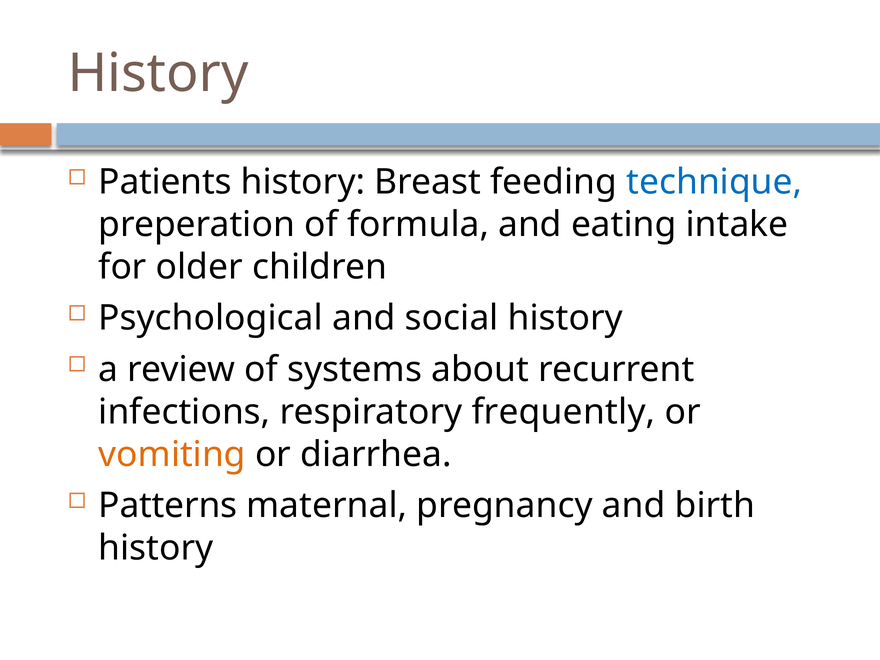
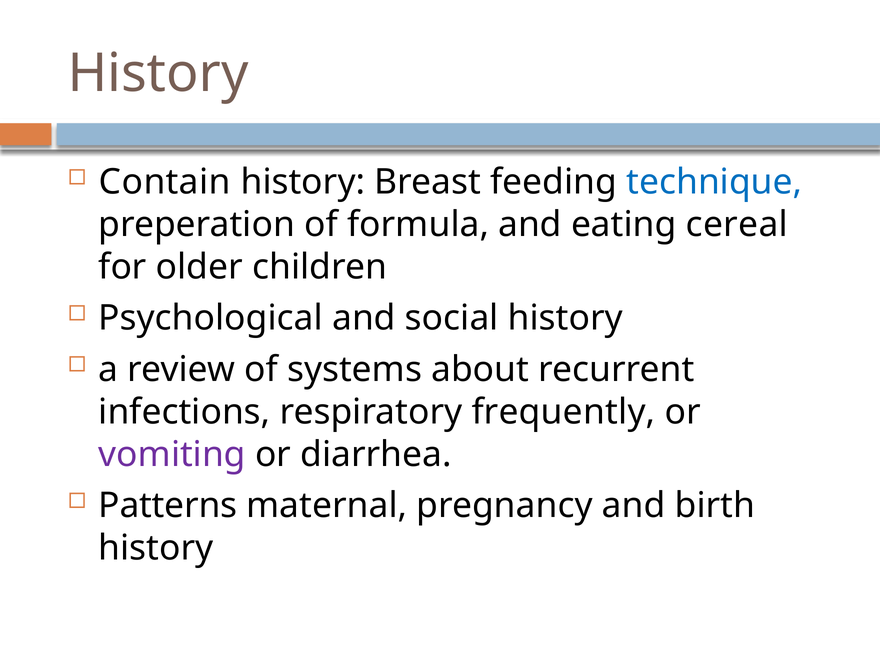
Patients: Patients -> Contain
intake: intake -> cereal
vomiting colour: orange -> purple
